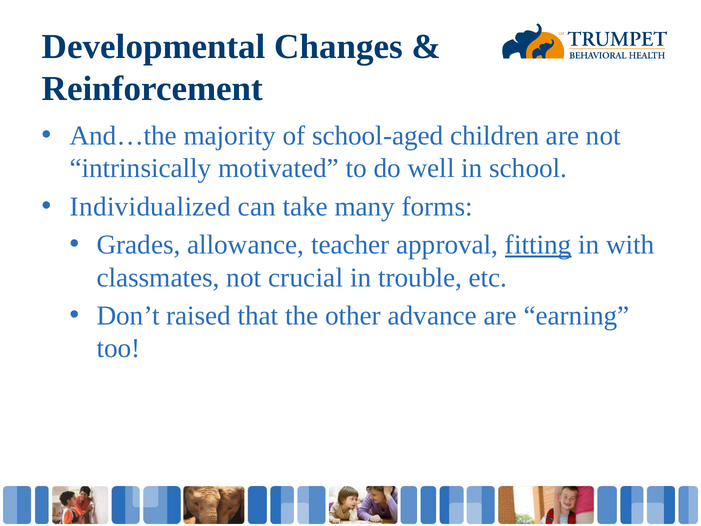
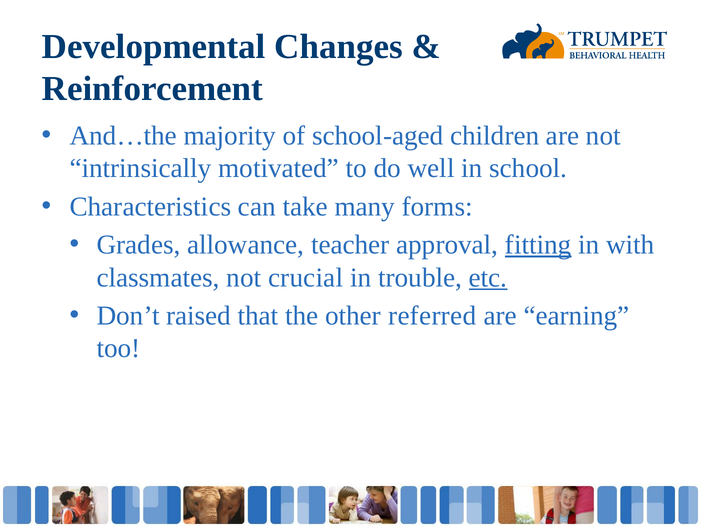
Individualized: Individualized -> Characteristics
etc underline: none -> present
advance: advance -> referred
